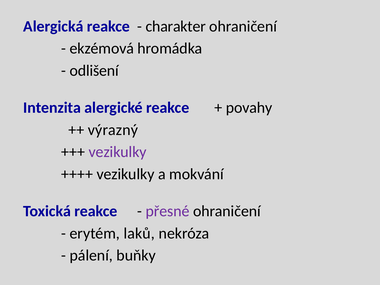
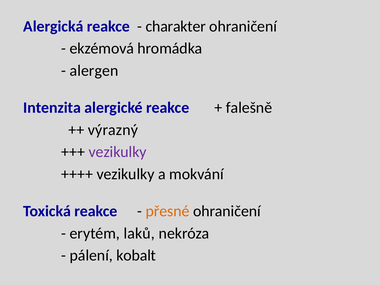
odlišení: odlišení -> alergen
povahy: povahy -> falešně
přesné colour: purple -> orange
buňky: buňky -> kobalt
